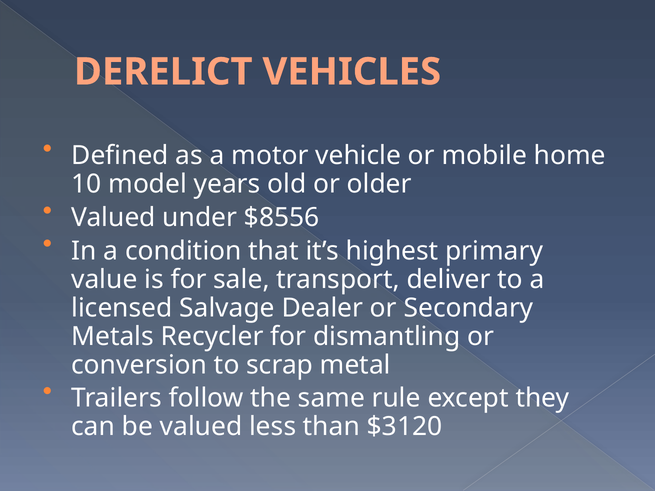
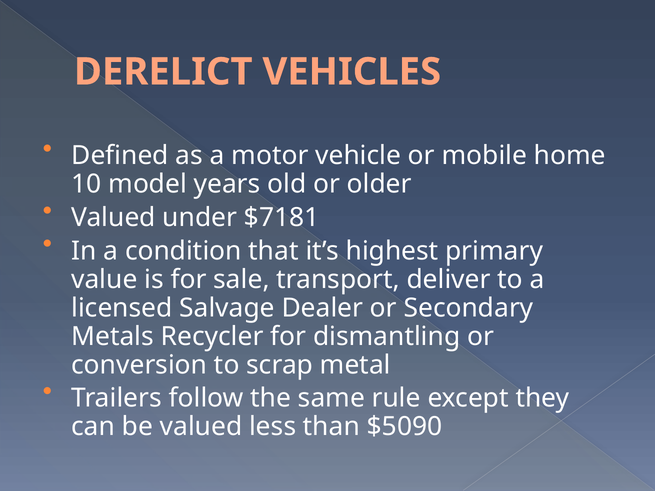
$8556: $8556 -> $7181
$3120: $3120 -> $5090
